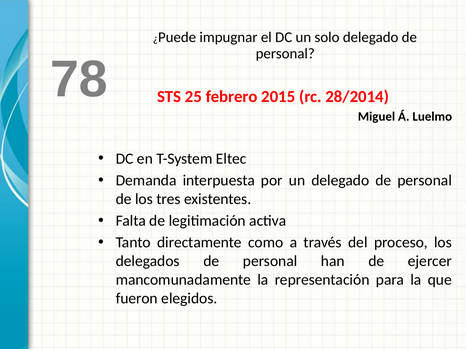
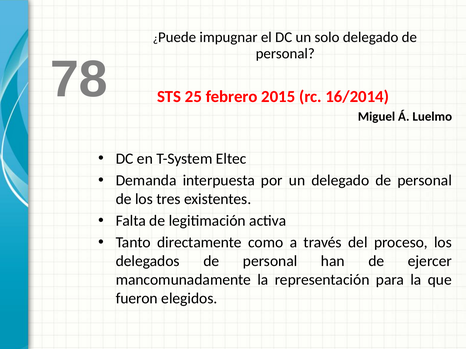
28/2014: 28/2014 -> 16/2014
